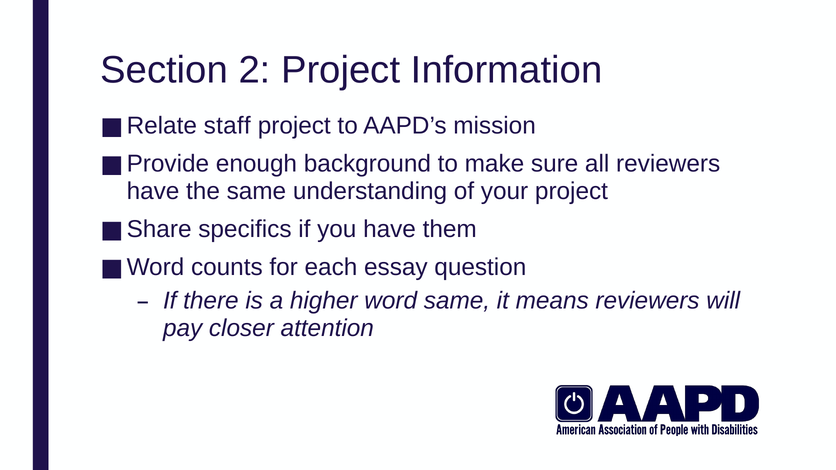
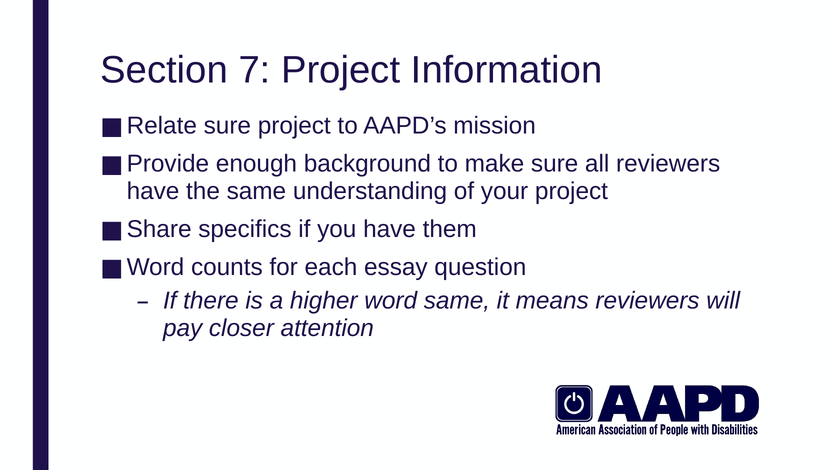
2: 2 -> 7
staff at (227, 126): staff -> sure
